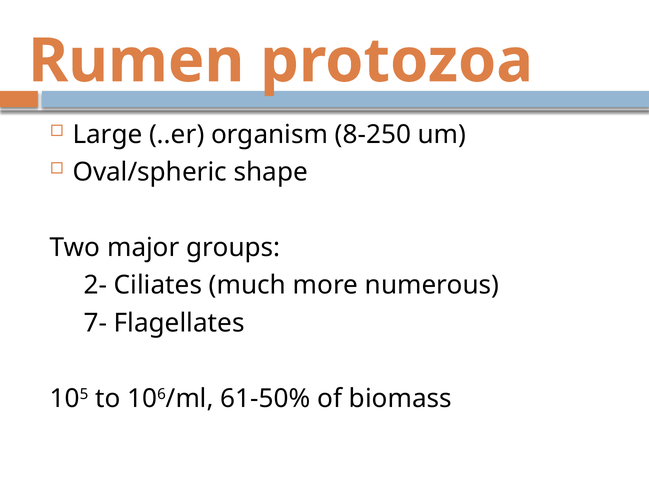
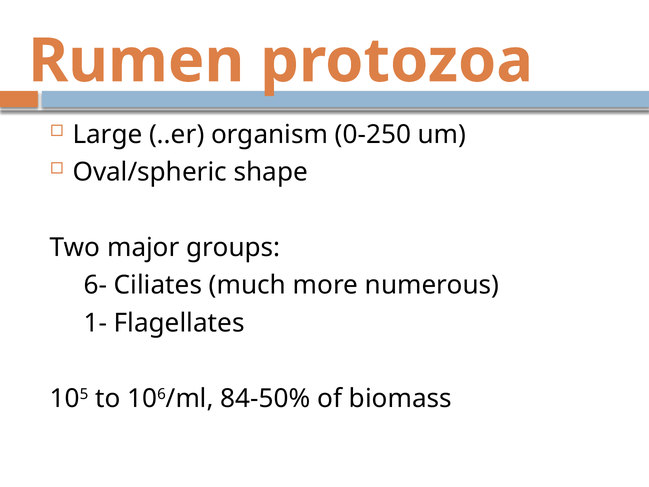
8-250: 8-250 -> 0-250
2-: 2- -> 6-
7-: 7- -> 1-
61-50%: 61-50% -> 84-50%
